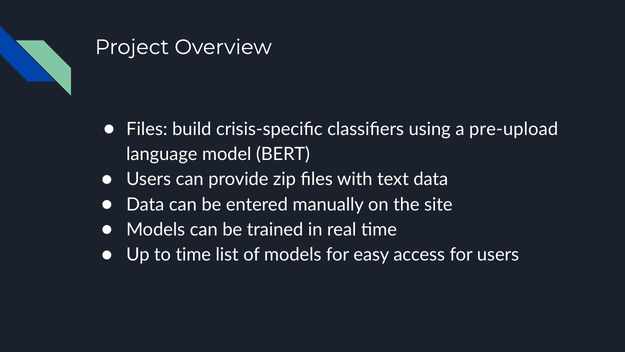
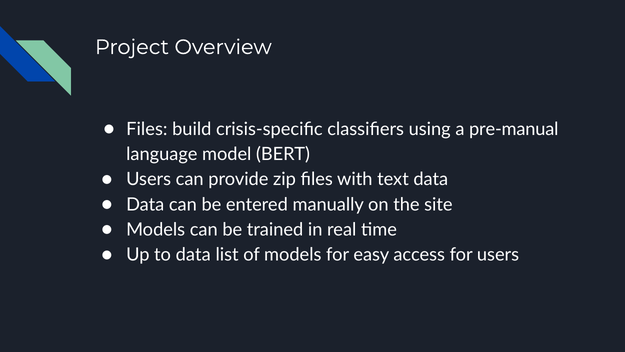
pre-upload: pre-upload -> pre-manual
to time: time -> data
